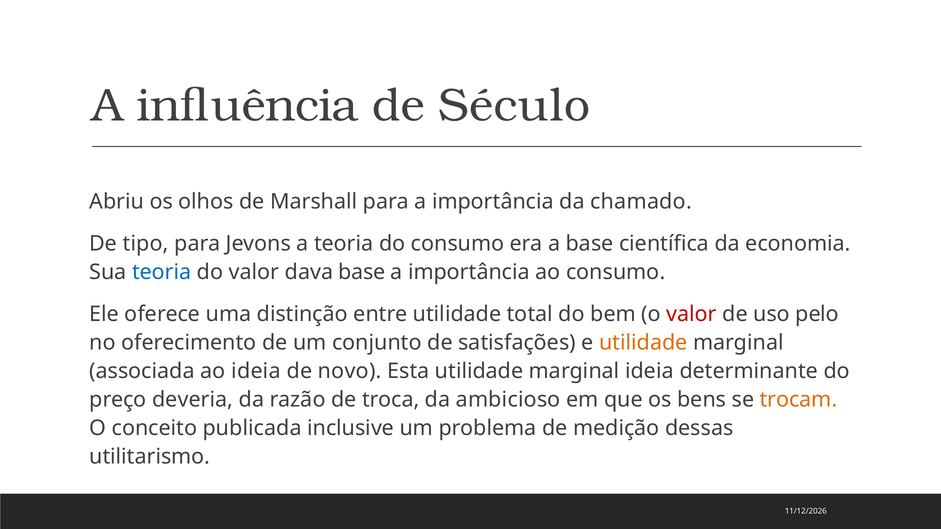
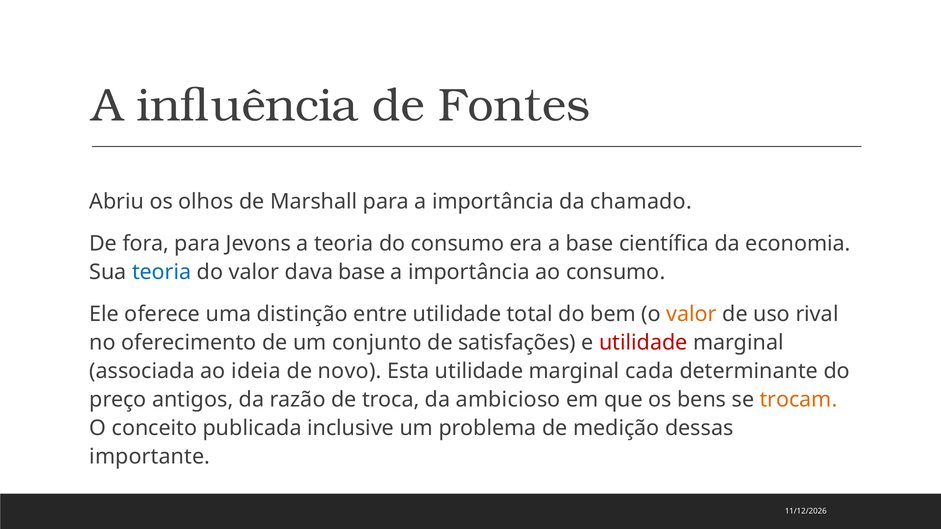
Século: Século -> Fontes
tipo: tipo -> fora
valor at (692, 315) colour: red -> orange
pelo: pelo -> rival
utilidade at (643, 343) colour: orange -> red
marginal ideia: ideia -> cada
deveria: deveria -> antigos
utilitarismo: utilitarismo -> importante
